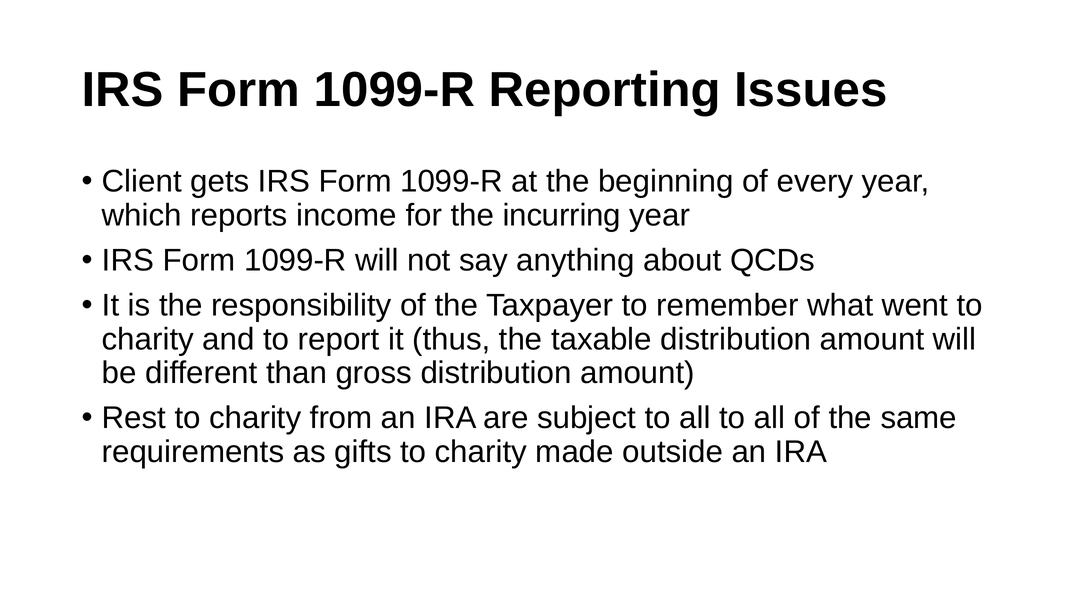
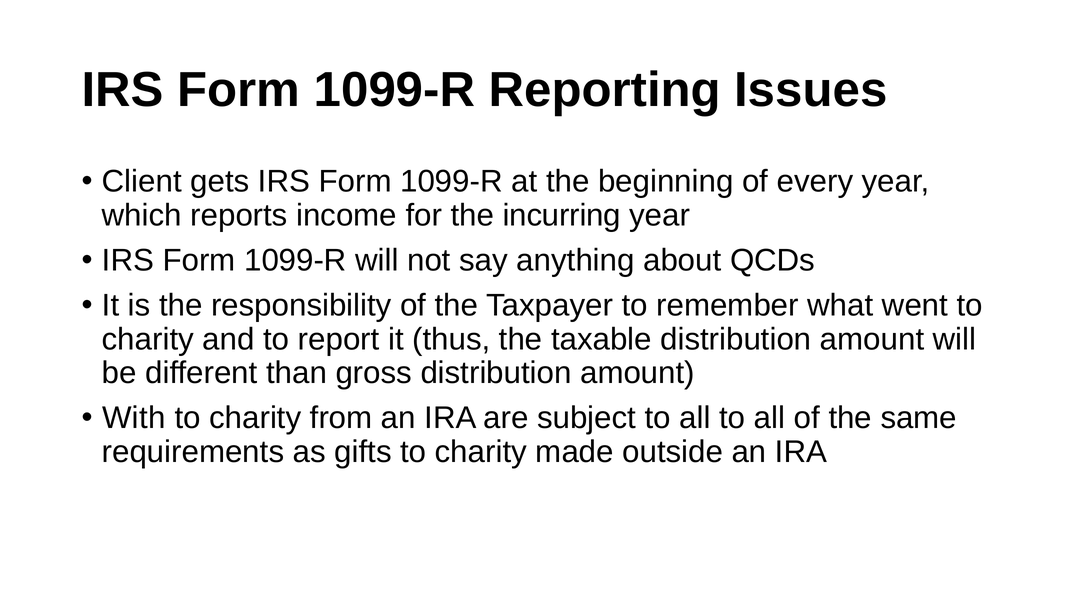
Rest: Rest -> With
